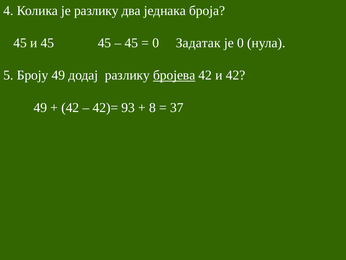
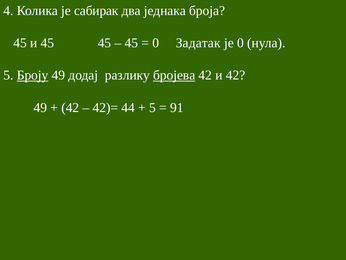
је разлику: разлику -> сабирак
Броју underline: none -> present
93: 93 -> 44
8 at (152, 107): 8 -> 5
37: 37 -> 91
